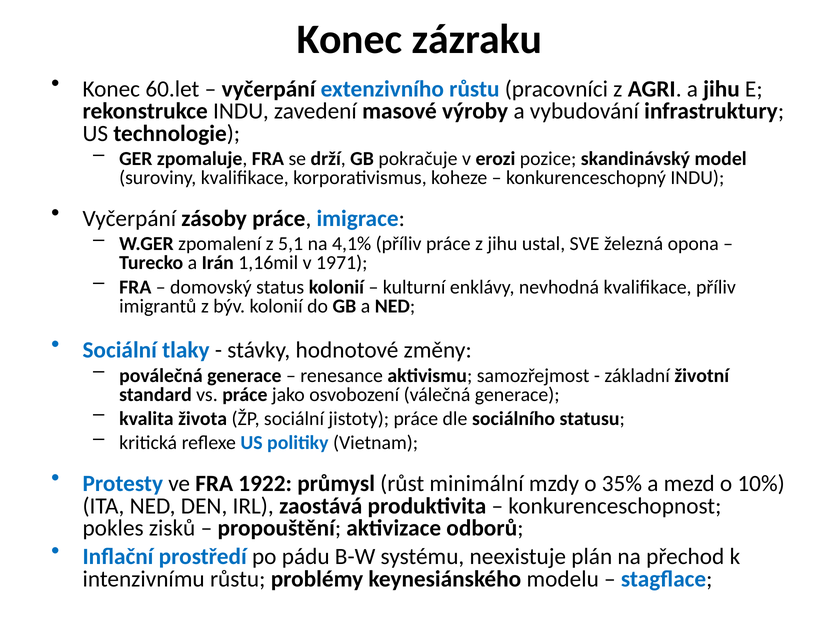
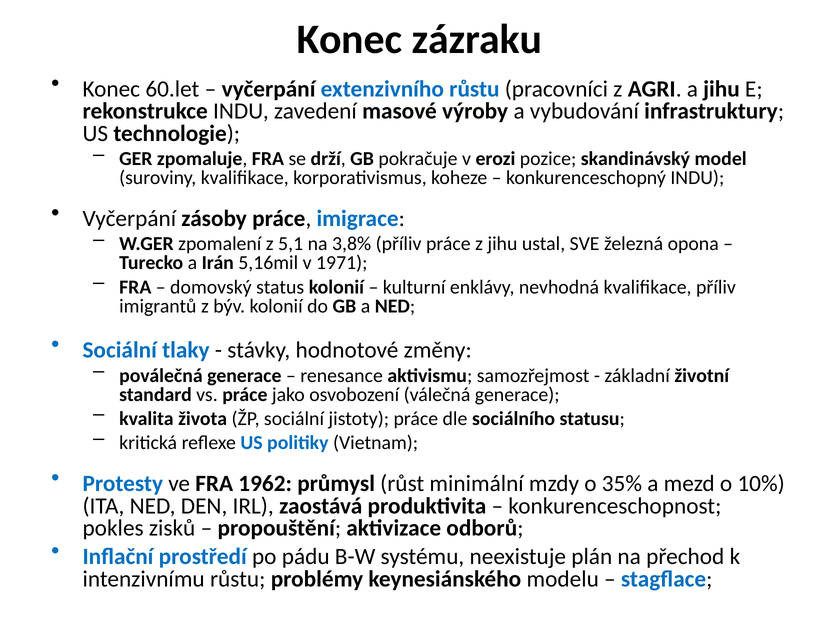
4,1%: 4,1% -> 3,8%
1,16mil: 1,16mil -> 5,16mil
1922: 1922 -> 1962
